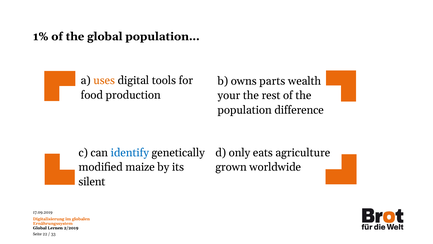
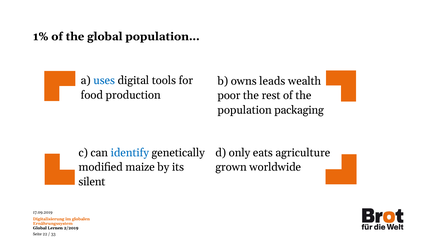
uses colour: orange -> blue
parts: parts -> leads
your: your -> poor
difference: difference -> packaging
